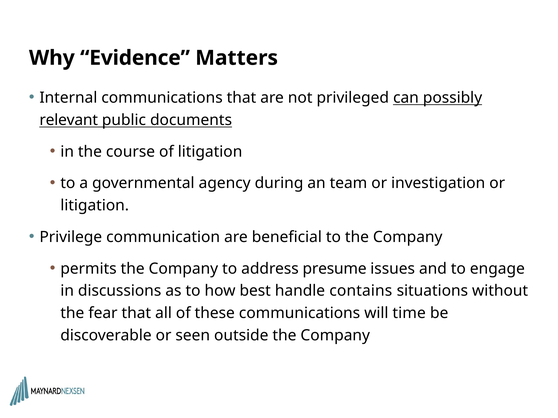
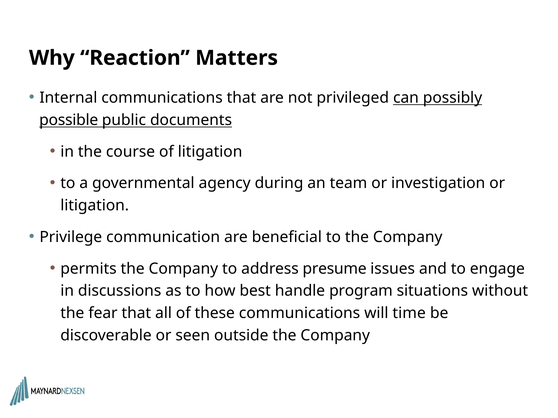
Evidence: Evidence -> Reaction
relevant: relevant -> possible
contains: contains -> program
